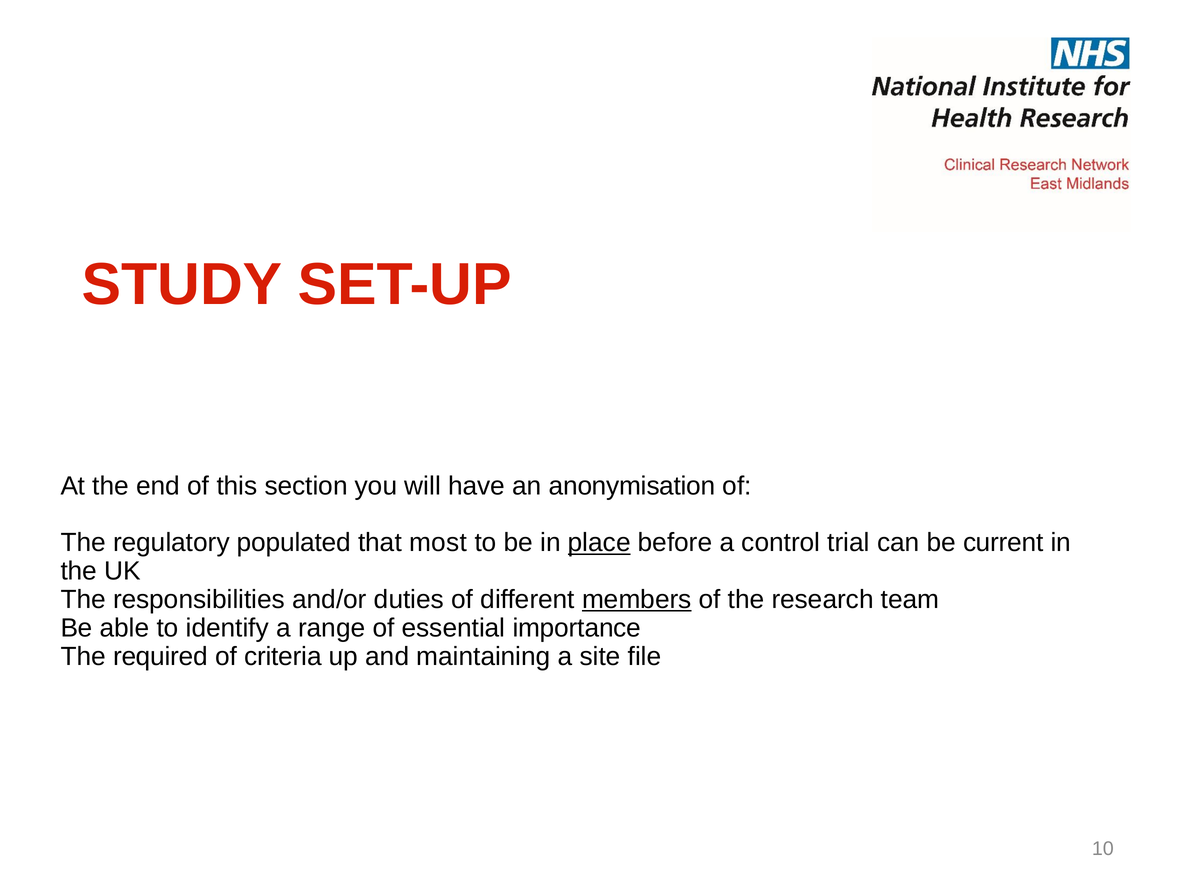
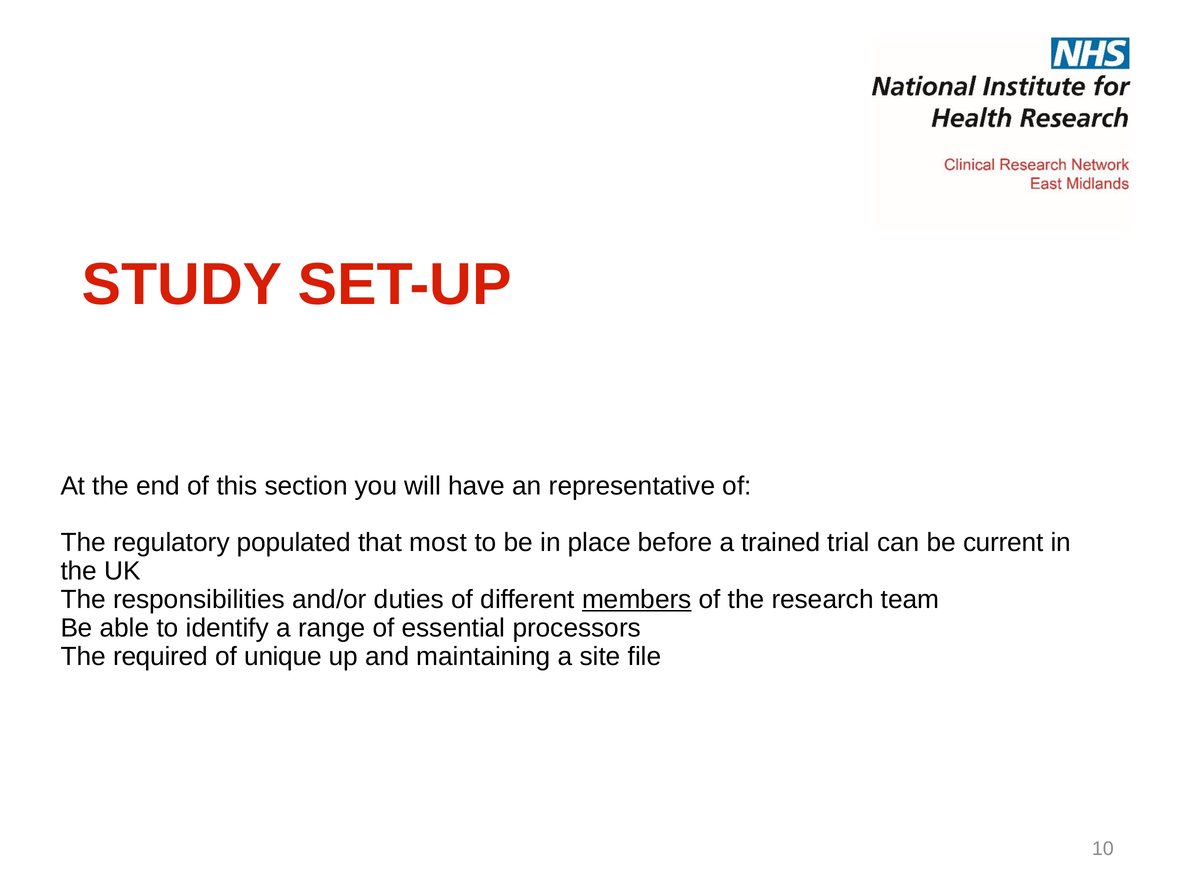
anonymisation: anonymisation -> representative
place underline: present -> none
control: control -> trained
importance: importance -> processors
criteria: criteria -> unique
